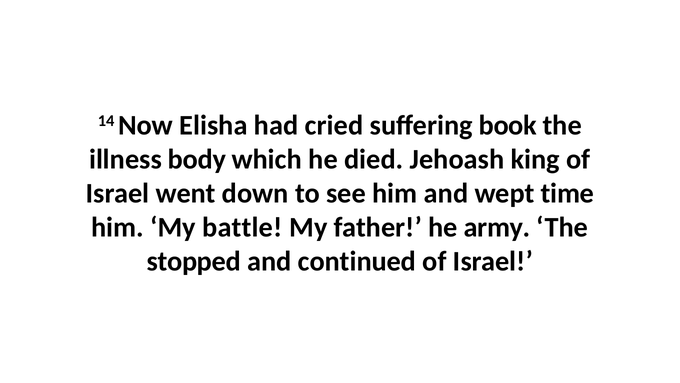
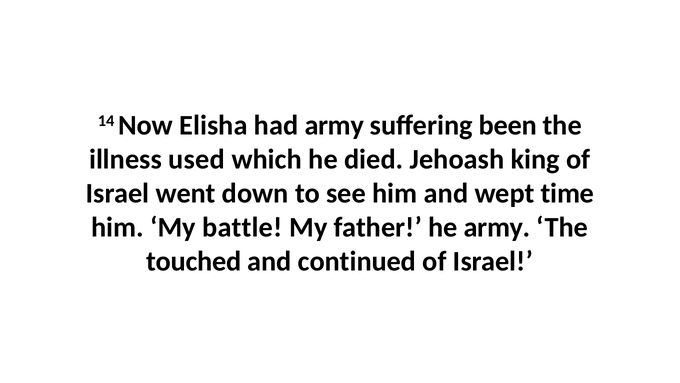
had cried: cried -> army
book: book -> been
body: body -> used
stopped: stopped -> touched
